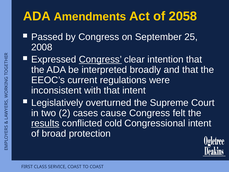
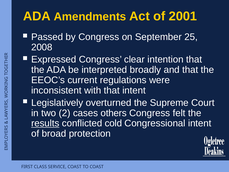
2058: 2058 -> 2001
Congress at (100, 59) underline: present -> none
cause: cause -> others
